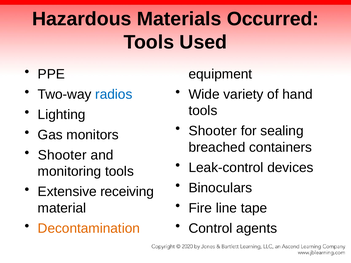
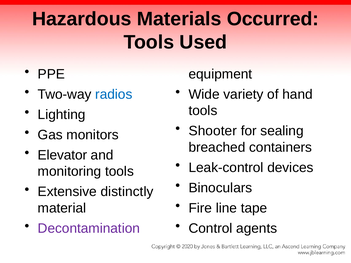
Shooter at (62, 155): Shooter -> Elevator
receiving: receiving -> distinctly
Decontamination colour: orange -> purple
